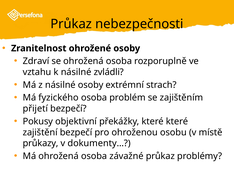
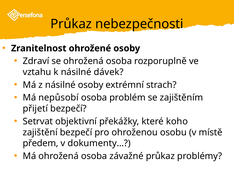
zvládli: zvládli -> dávek
fyzického: fyzického -> nepůsobí
Pokusy: Pokusy -> Setrvat
které které: které -> koho
průkazy: průkazy -> předem
